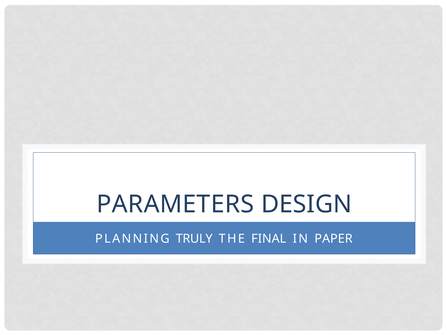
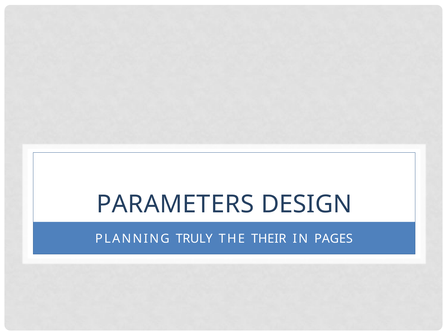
FINAL: FINAL -> THEIR
PAPER: PAPER -> PAGES
